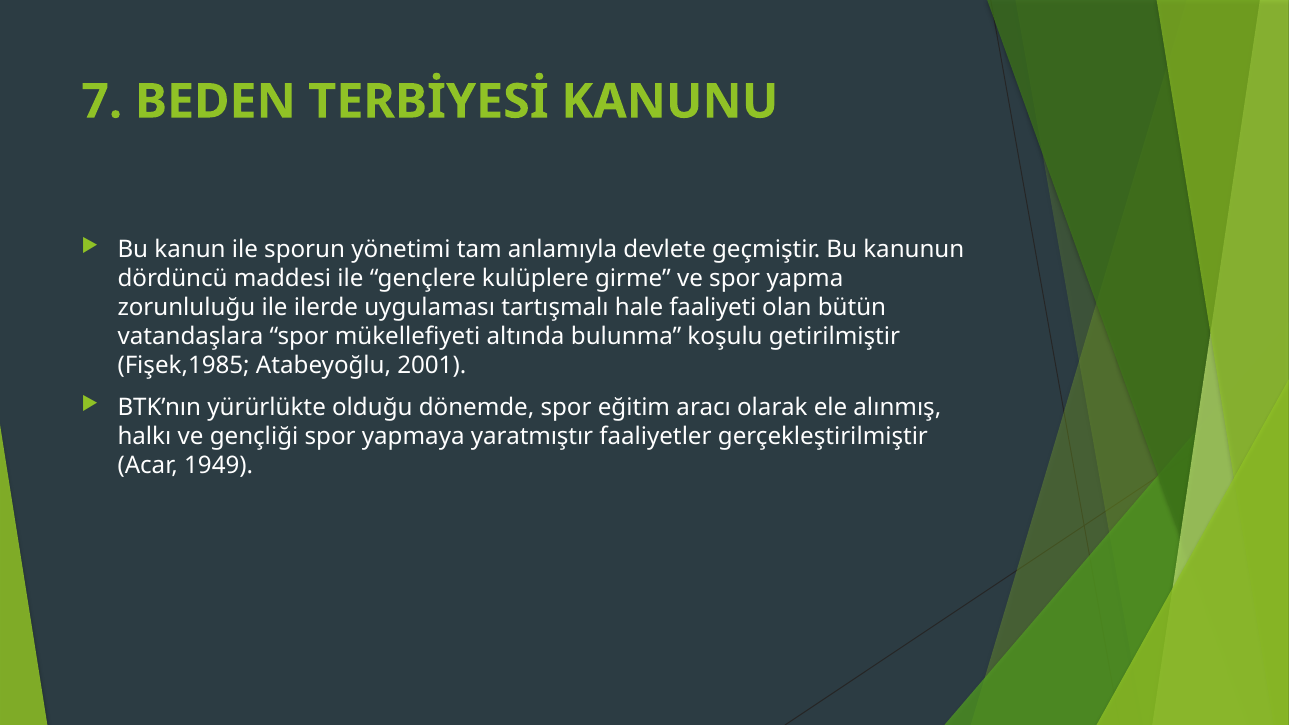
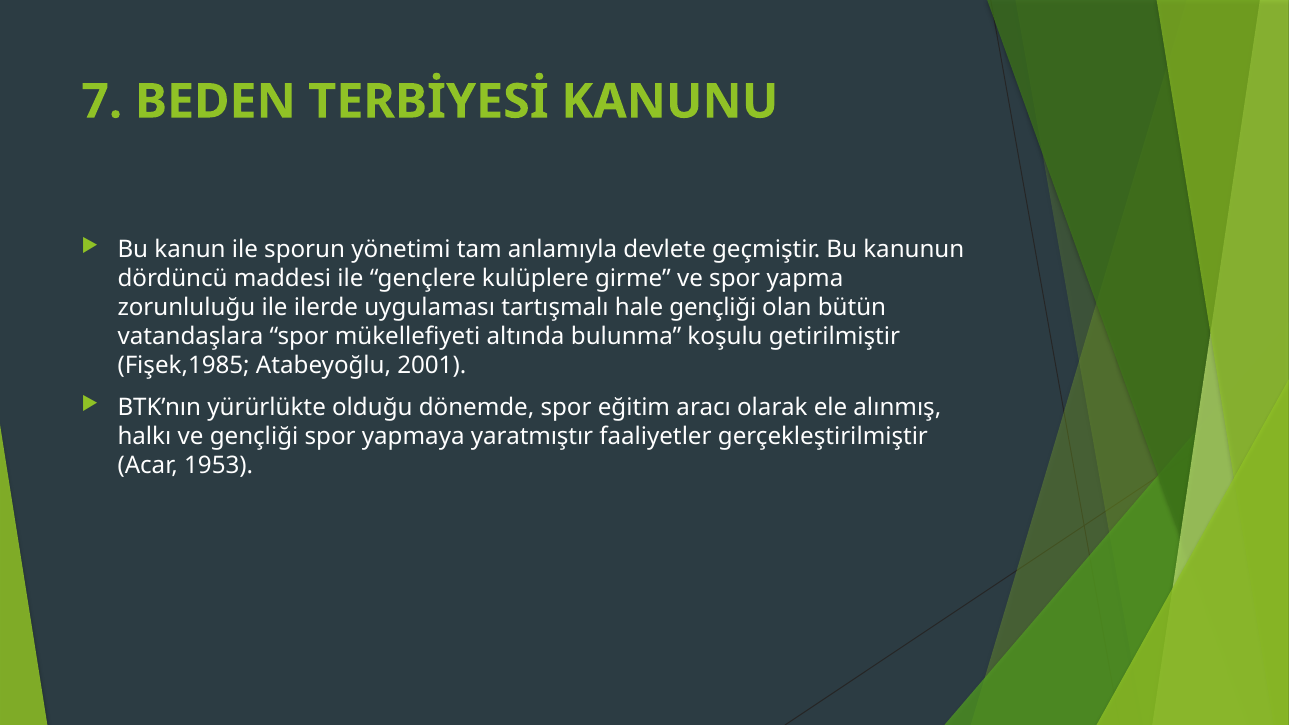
hale faaliyeti: faaliyeti -> gençliği
1949: 1949 -> 1953
